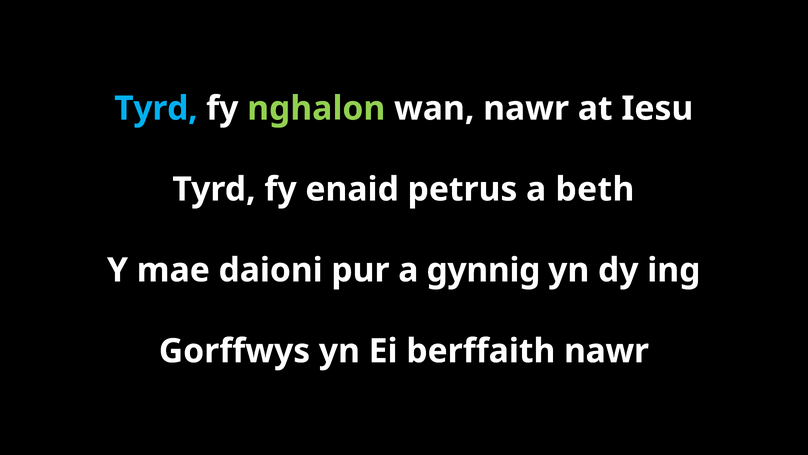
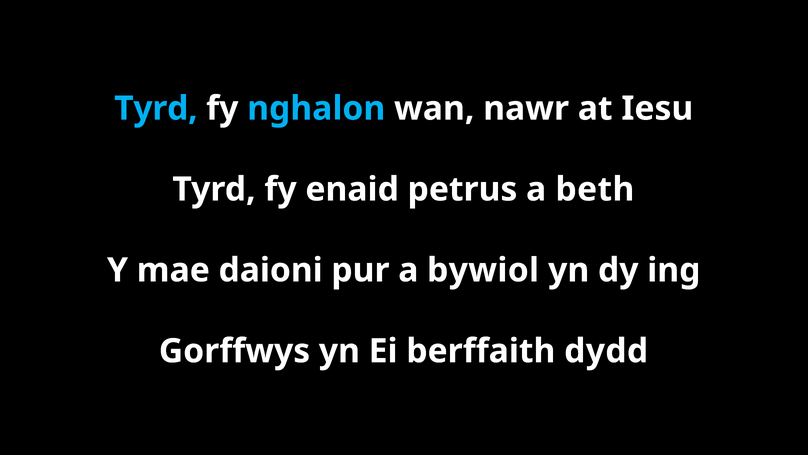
nghalon colour: light green -> light blue
gynnig: gynnig -> bywiol
berffaith nawr: nawr -> dydd
